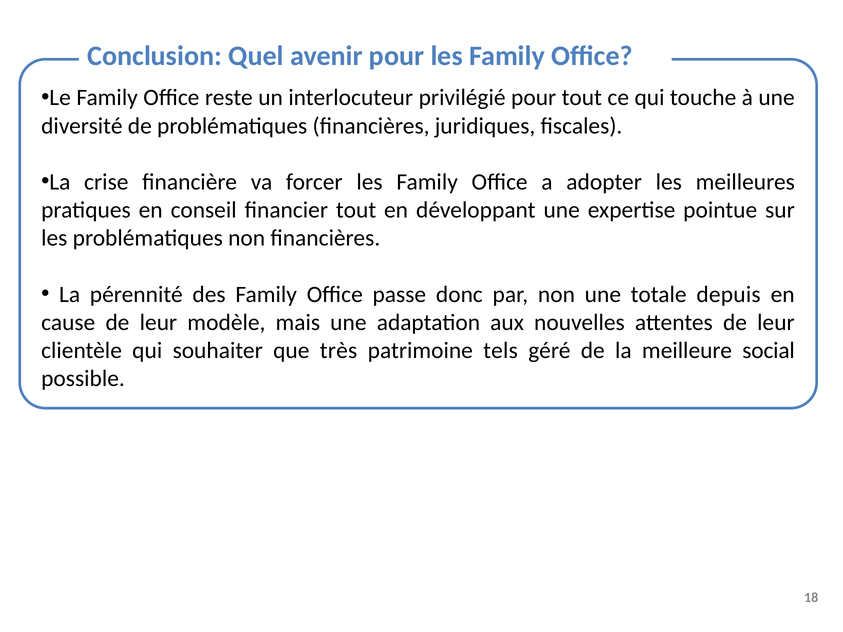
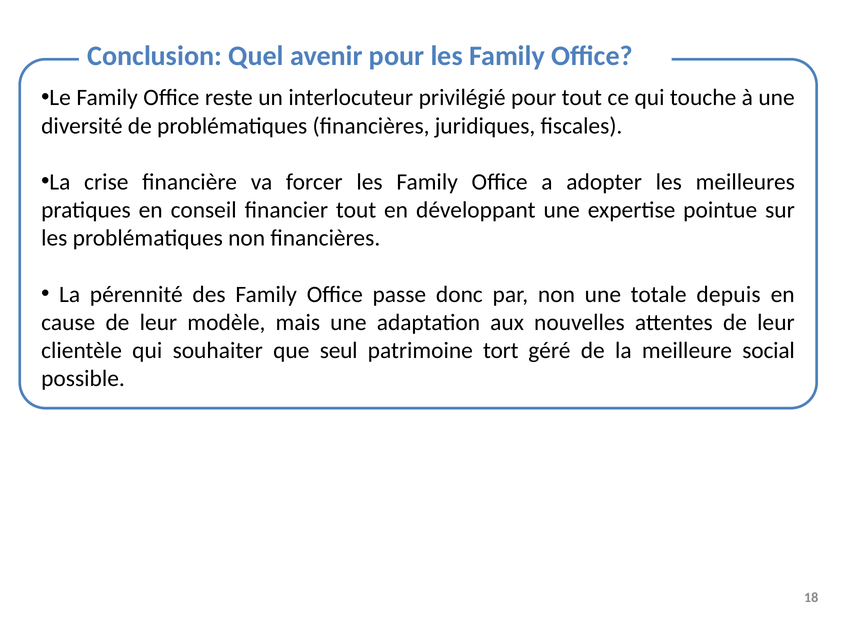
très: très -> seul
tels: tels -> tort
